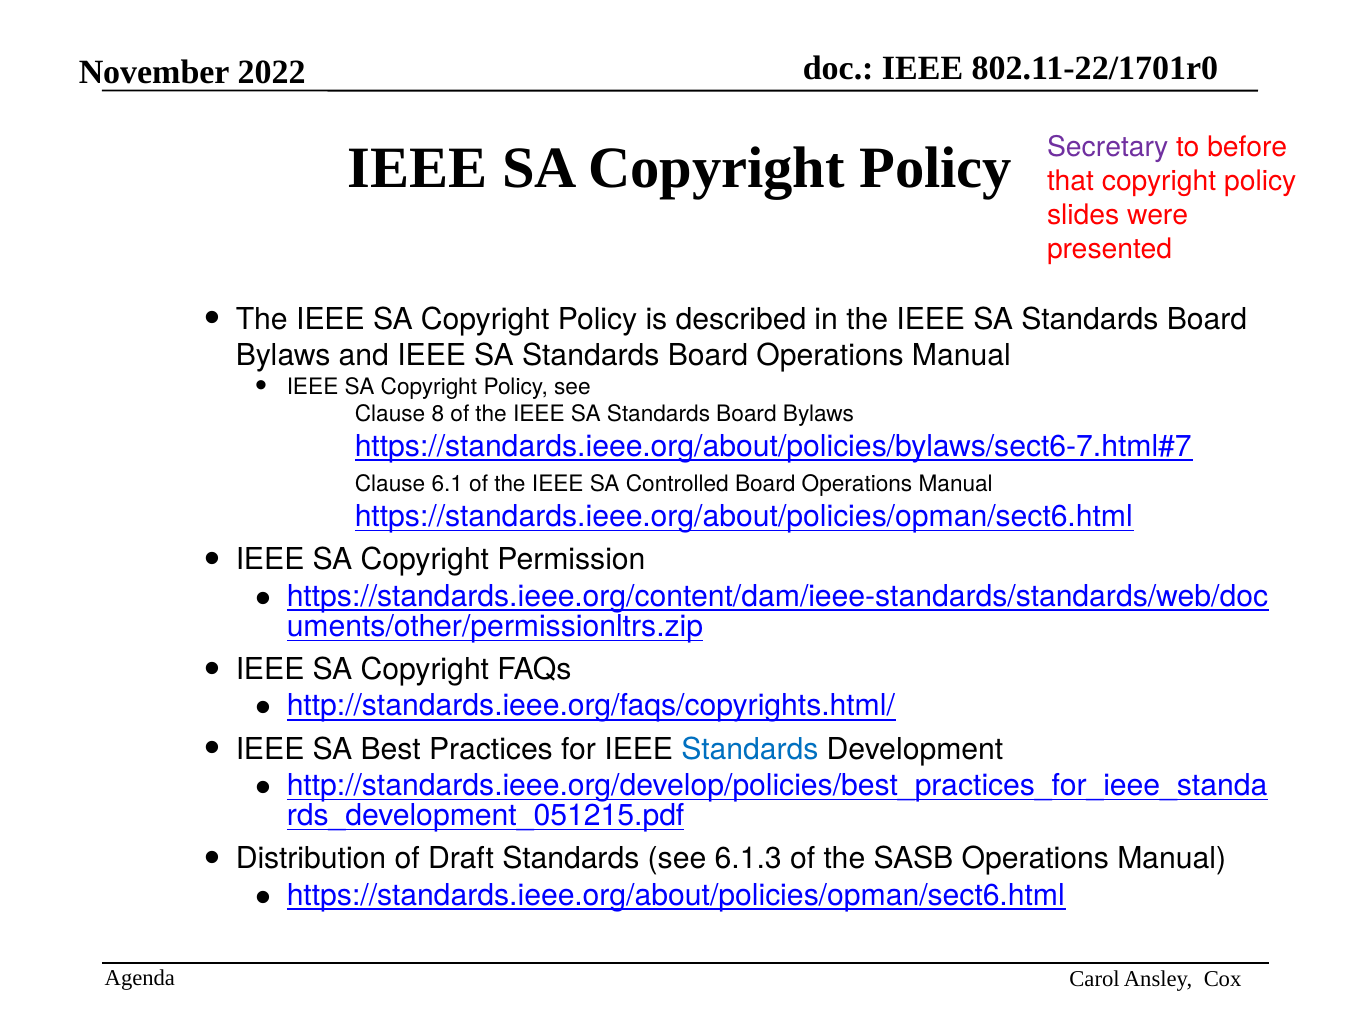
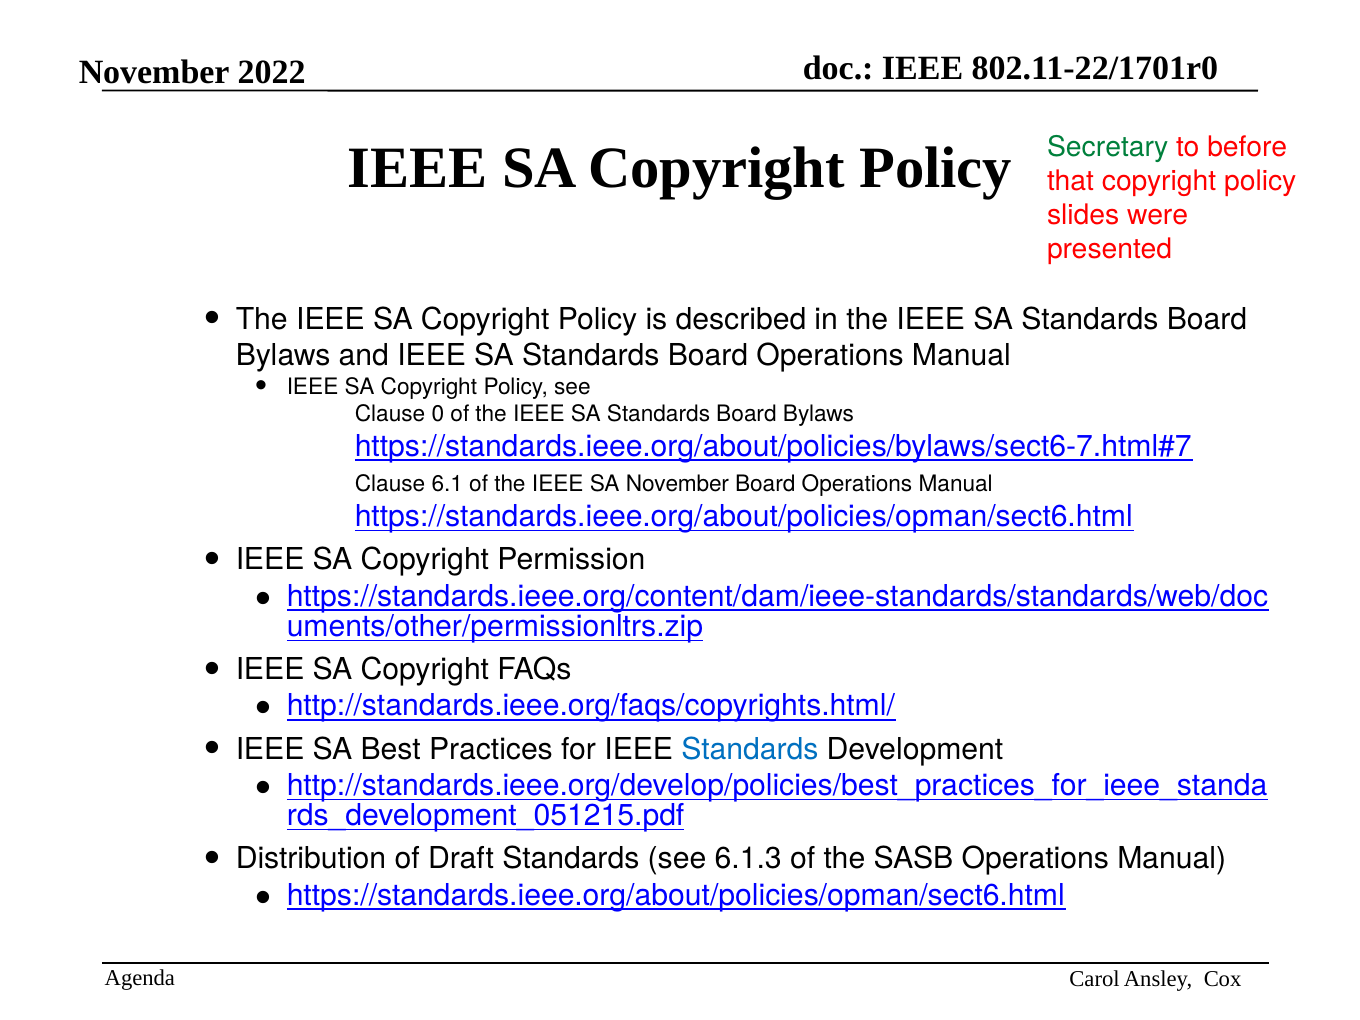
Secretary colour: purple -> green
8: 8 -> 0
SA Controlled: Controlled -> November
